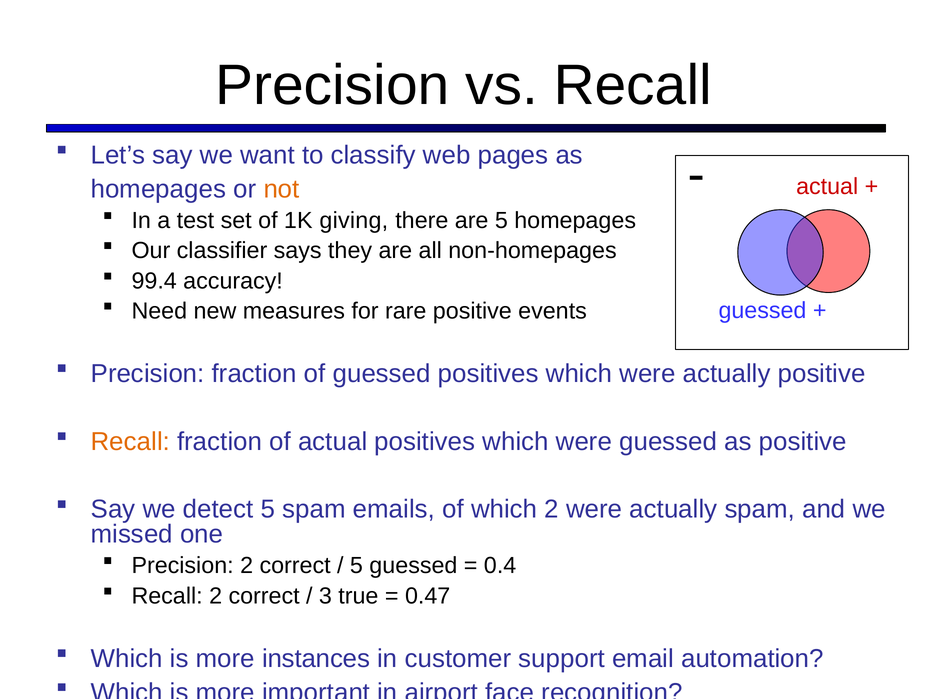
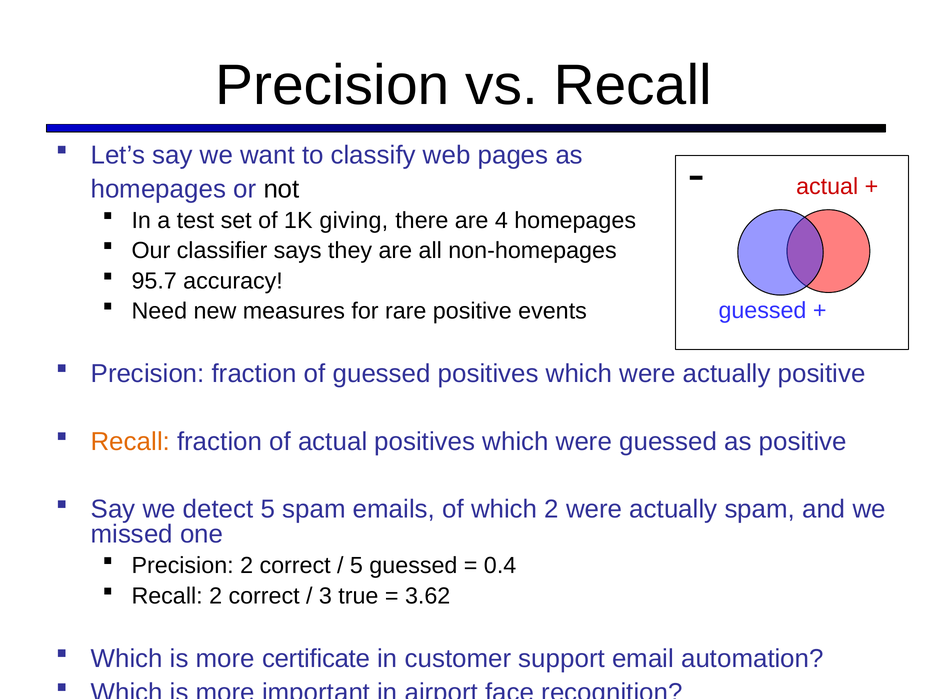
not colour: orange -> black
are 5: 5 -> 4
99.4: 99.4 -> 95.7
0.47: 0.47 -> 3.62
instances: instances -> certificate
